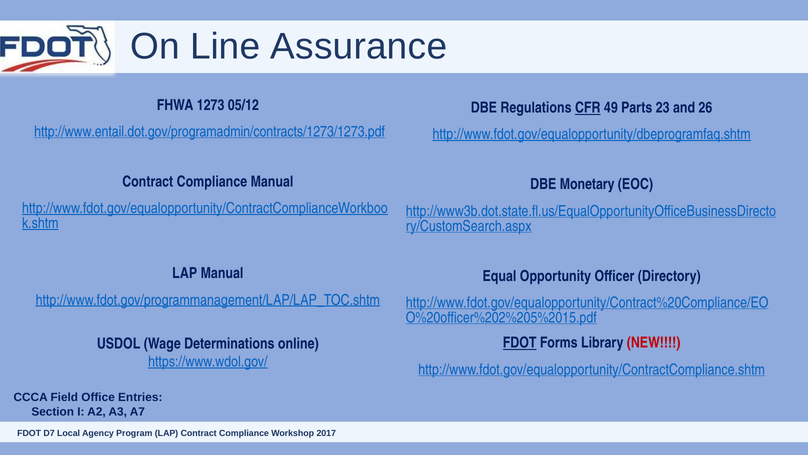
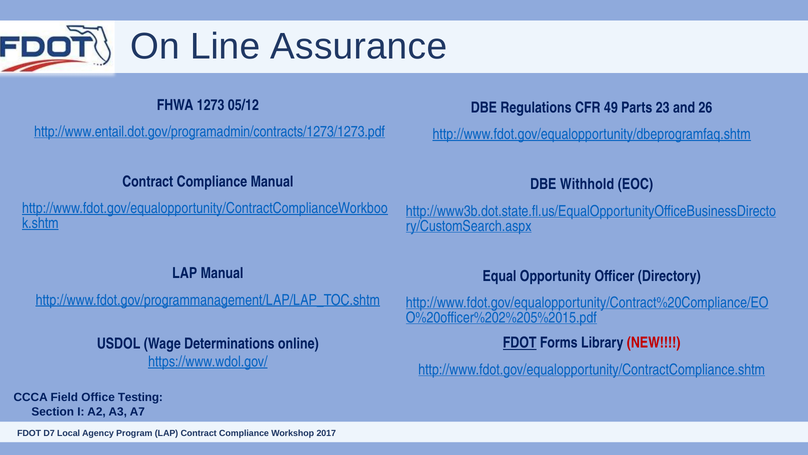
CFR underline: present -> none
Monetary: Monetary -> Withhold
Entries: Entries -> Testing
